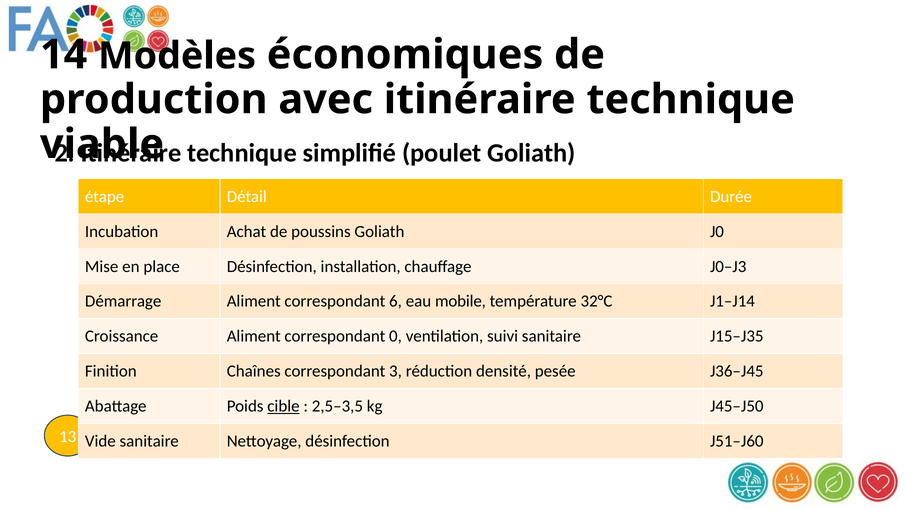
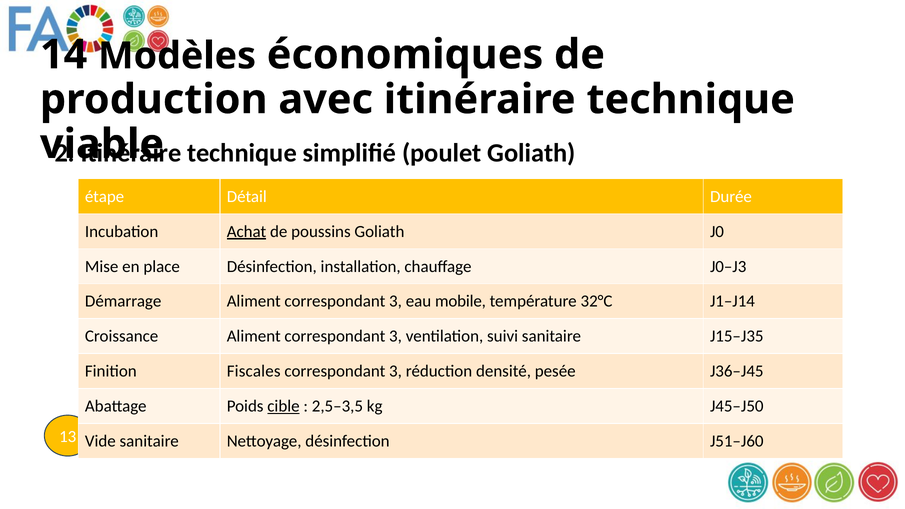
Achat underline: none -> present
Démarrage Aliment correspondant 6: 6 -> 3
Croissance Aliment correspondant 0: 0 -> 3
Chaînes: Chaînes -> Fiscales
